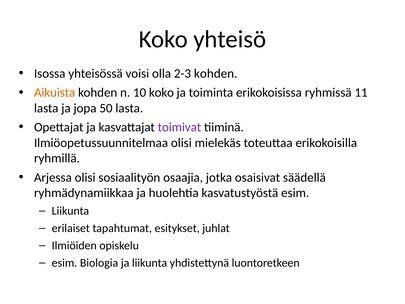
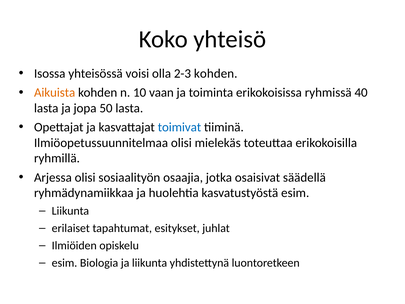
10 koko: koko -> vaan
11: 11 -> 40
toimivat colour: purple -> blue
